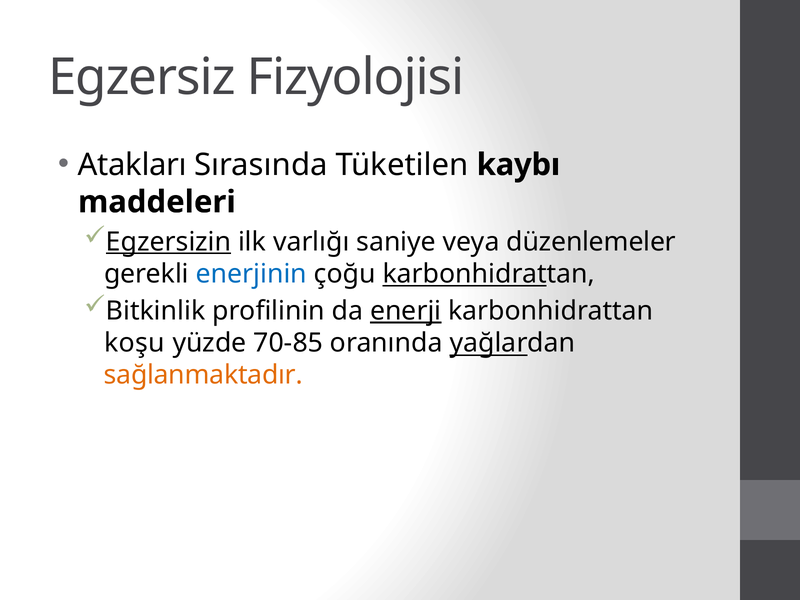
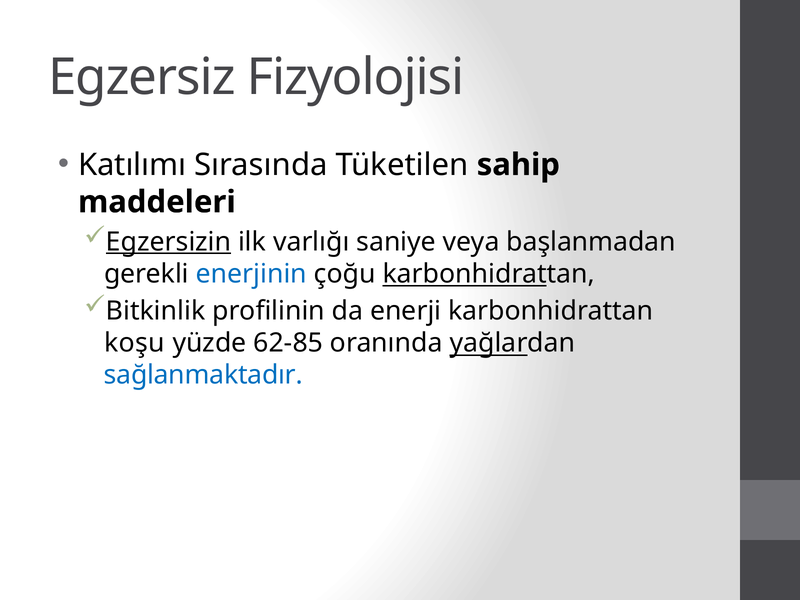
Atakları: Atakları -> Katılımı
kaybı: kaybı -> sahip
düzenlemeler: düzenlemeler -> başlanmadan
enerji underline: present -> none
70-85: 70-85 -> 62-85
sağlanmaktadır colour: orange -> blue
